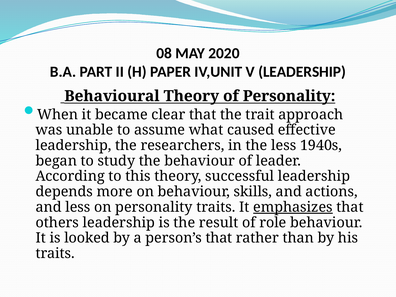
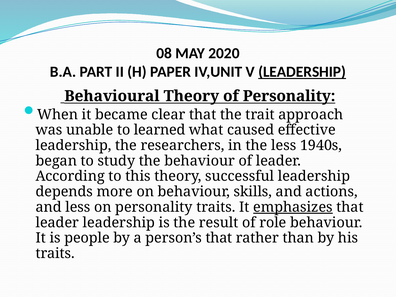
LEADERSHIP at (302, 72) underline: none -> present
assume: assume -> learned
others at (57, 223): others -> leader
looked: looked -> people
